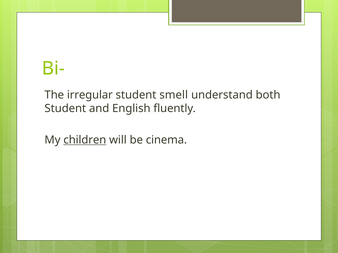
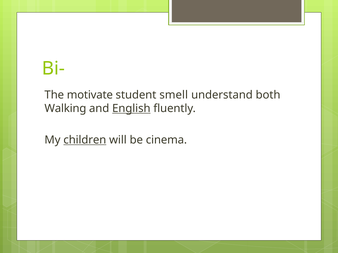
irregular: irregular -> motivate
Student at (65, 109): Student -> Walking
English underline: none -> present
